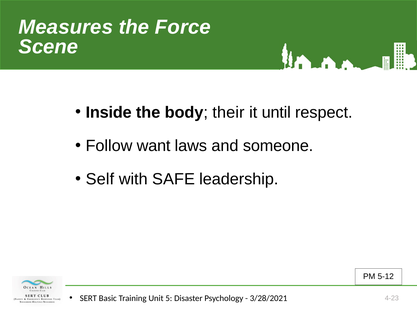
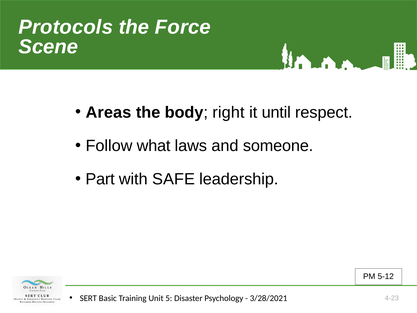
Measures: Measures -> Protocols
Inside: Inside -> Areas
their: their -> right
want: want -> what
Self: Self -> Part
